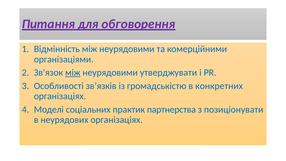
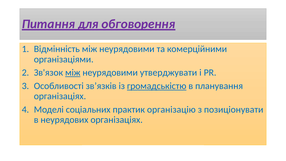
громадськістю underline: none -> present
конкретних: конкретних -> планування
партнерства: партнерства -> організацію
